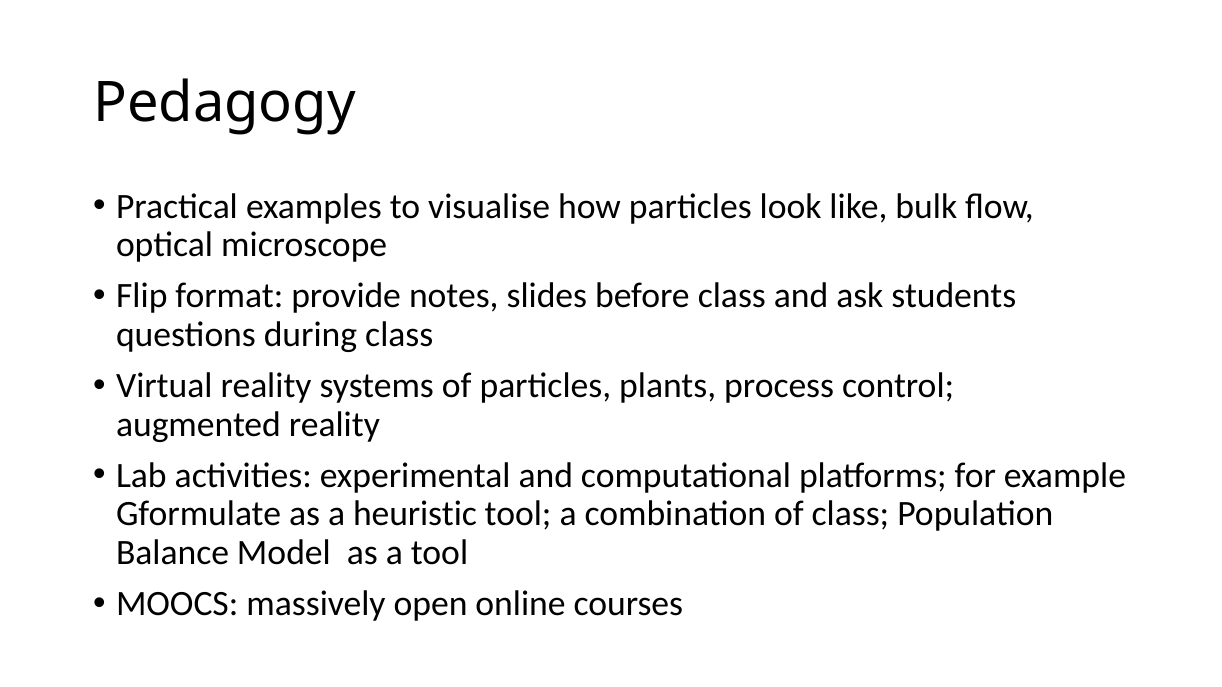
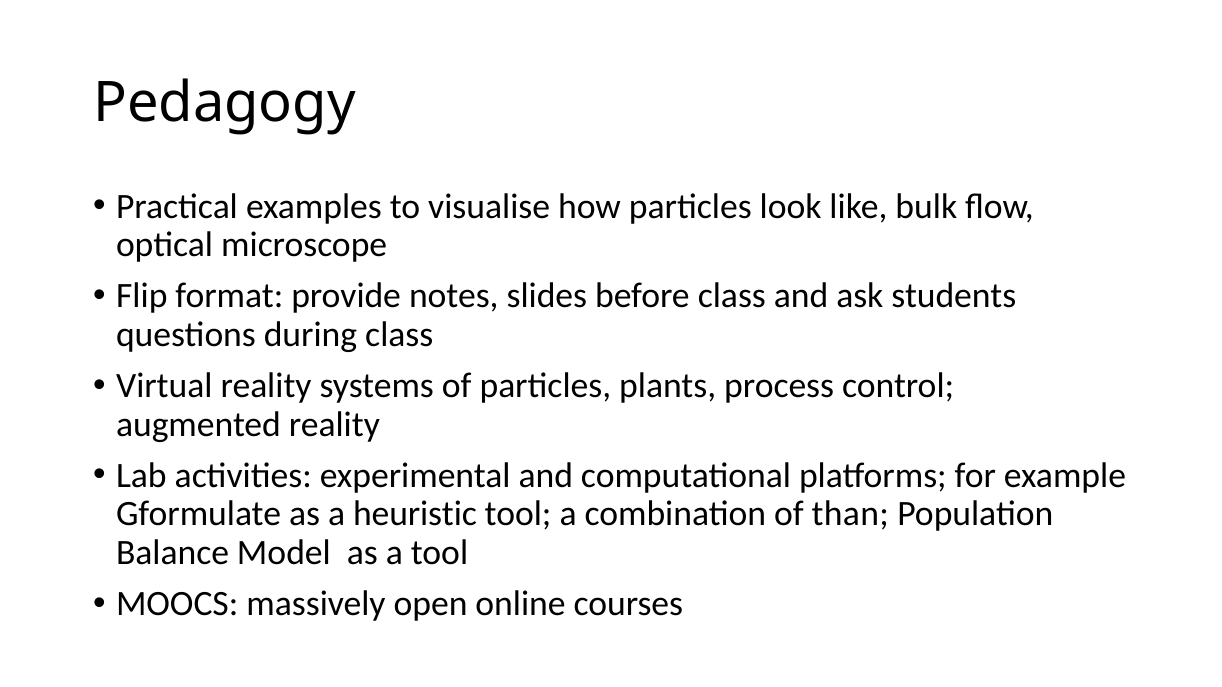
of class: class -> than
